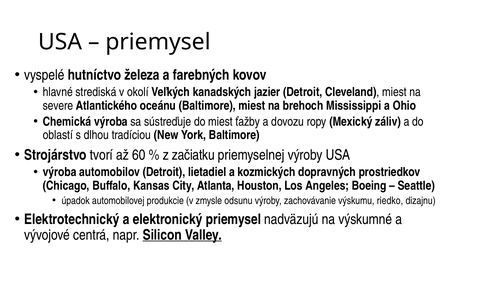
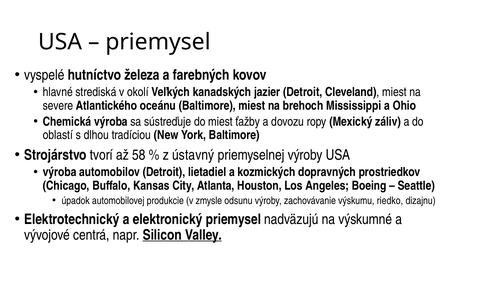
60: 60 -> 58
začiatku: začiatku -> ústavný
